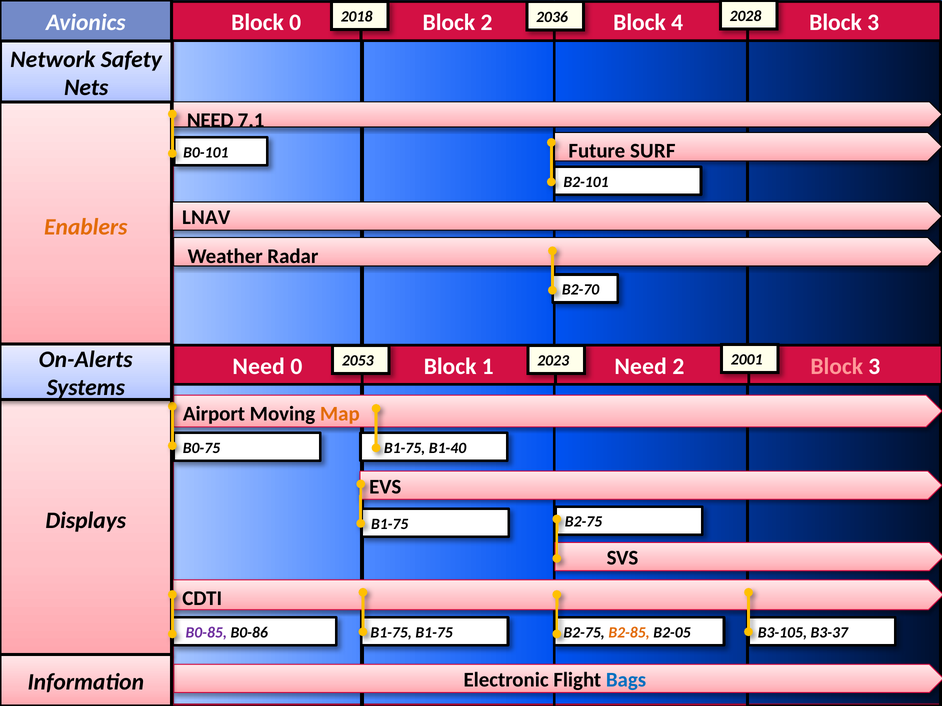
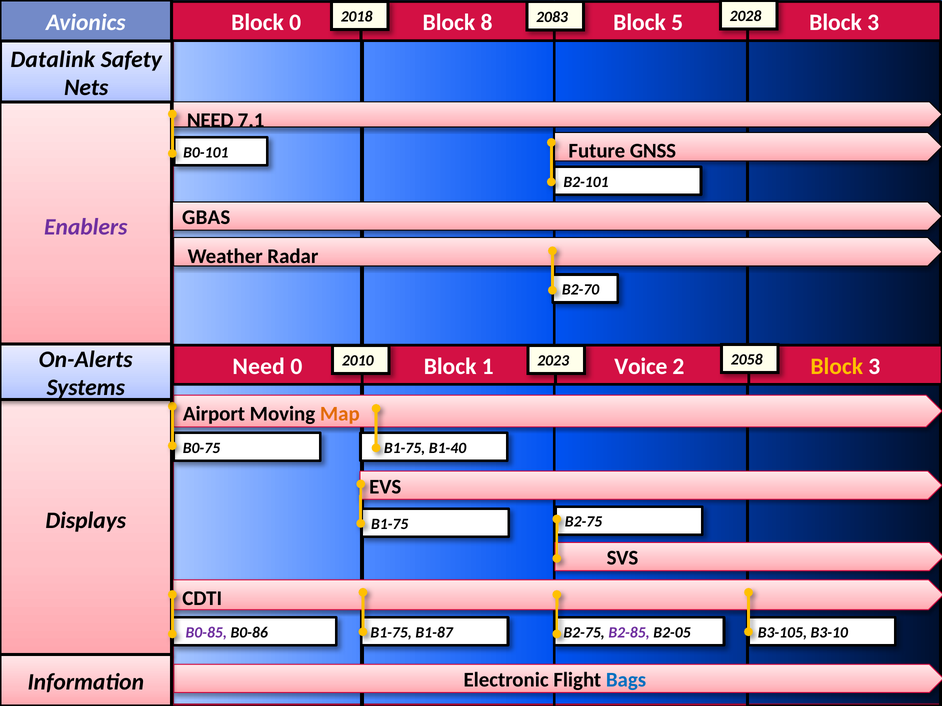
Block 2: 2 -> 8
2036: 2036 -> 2083
4: 4 -> 5
Network: Network -> Datalink
SURF: SURF -> GNSS
LNAV: LNAV -> GBAS
Enablers colour: orange -> purple
2053: 2053 -> 2010
1 Need: Need -> Voice
2001: 2001 -> 2058
Block at (837, 367) colour: pink -> yellow
B1-75 at (434, 633): B1-75 -> B1-87
B2-85 colour: orange -> purple
B3-37: B3-37 -> B3-10
